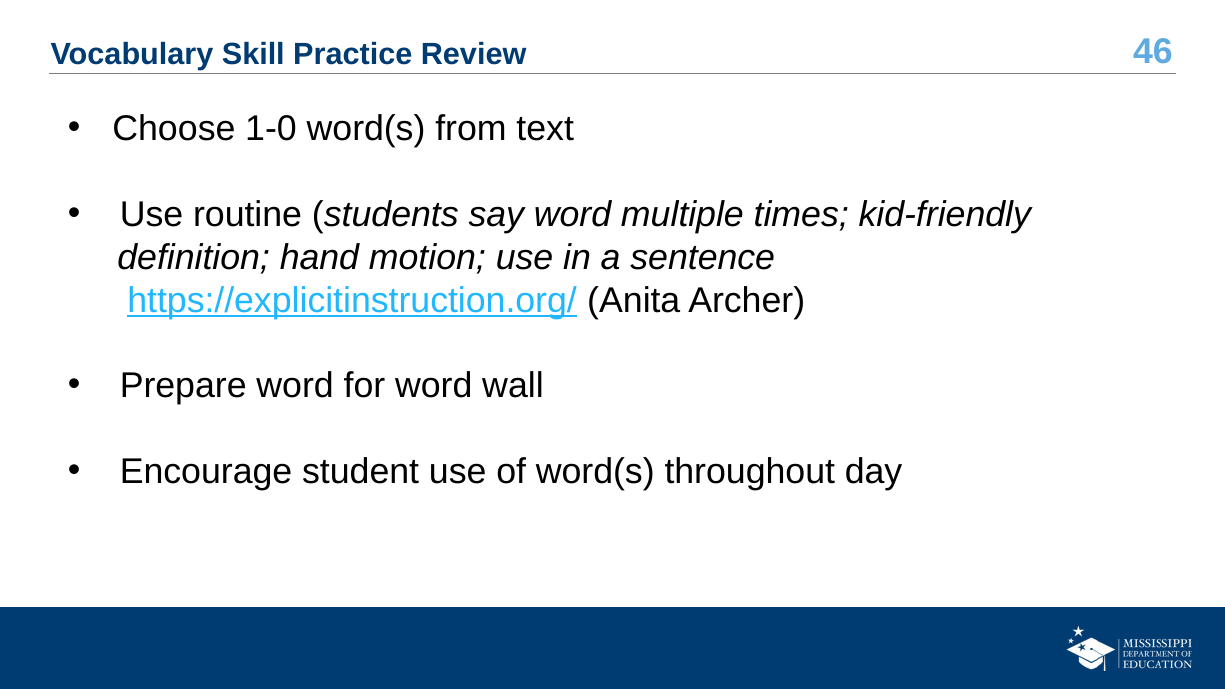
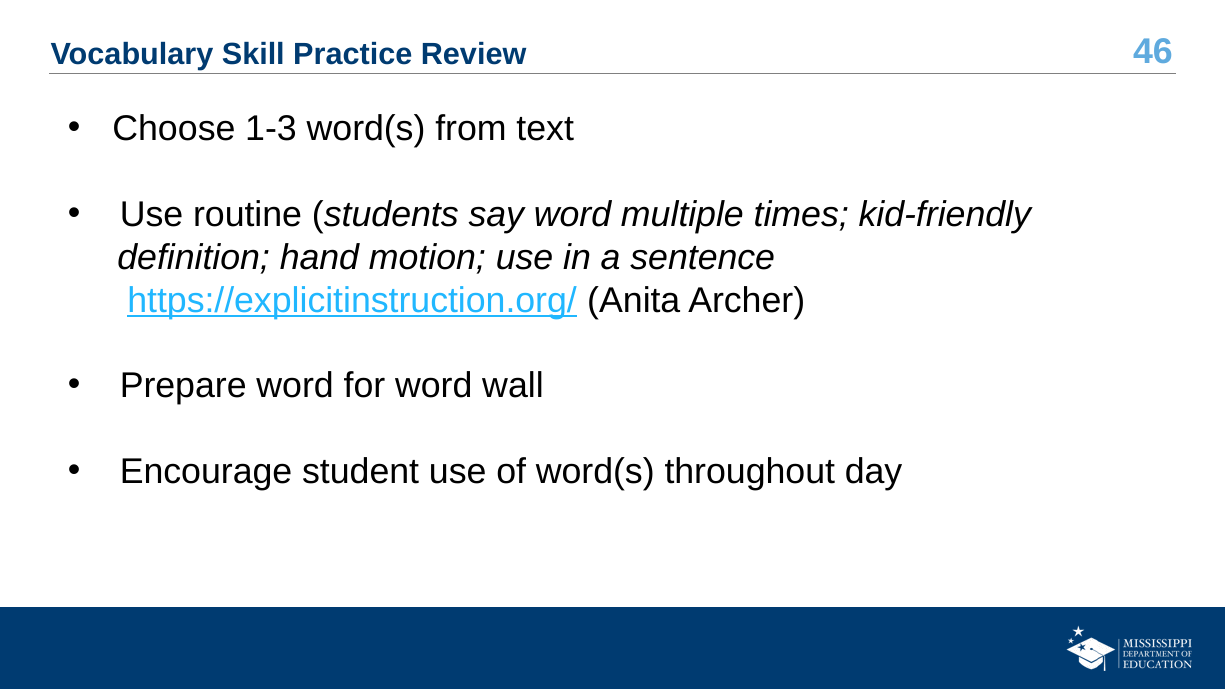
1-0: 1-0 -> 1-3
